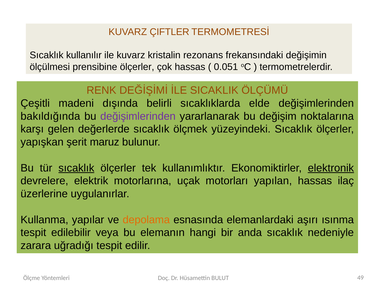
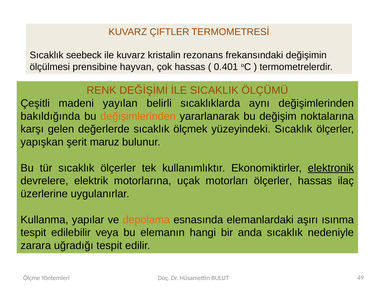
kullanılır: kullanılır -> seebeck
prensibine ölçerler: ölçerler -> hayvan
0.051: 0.051 -> 0.401
dışında: dışında -> yayılan
elde: elde -> aynı
değişimlerinden at (138, 116) colour: purple -> orange
sıcaklık at (76, 168) underline: present -> none
motorları yapılan: yapılan -> ölçerler
